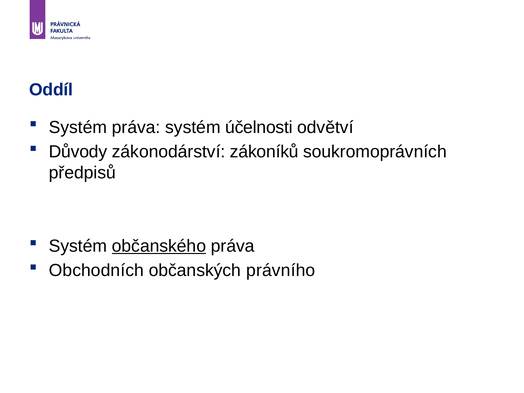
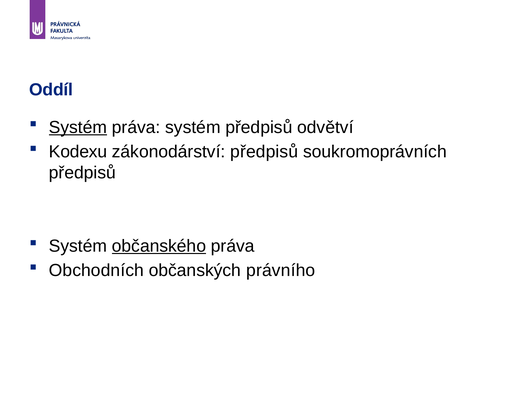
Systém at (78, 127) underline: none -> present
systém účelnosti: účelnosti -> předpisů
Důvody: Důvody -> Kodexu
zákonodárství zákoníků: zákoníků -> předpisů
